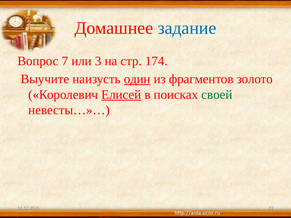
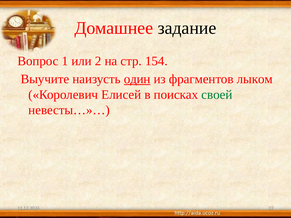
задание colour: blue -> black
7: 7 -> 1
3: 3 -> 2
174: 174 -> 154
золото: золото -> лыком
Елисей underline: present -> none
